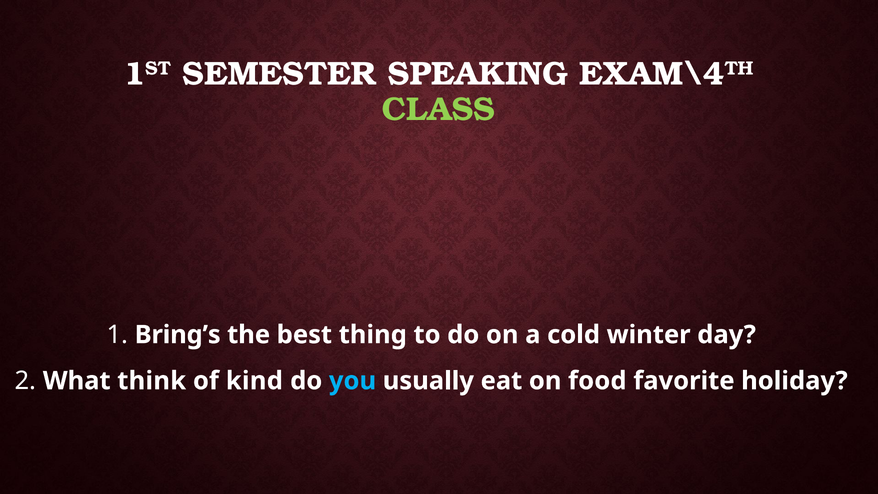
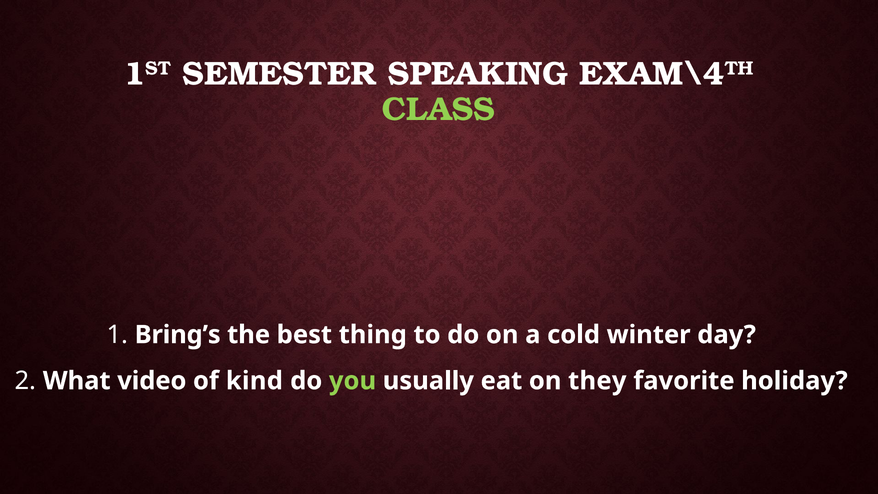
think: think -> video
you colour: light blue -> light green
food: food -> they
